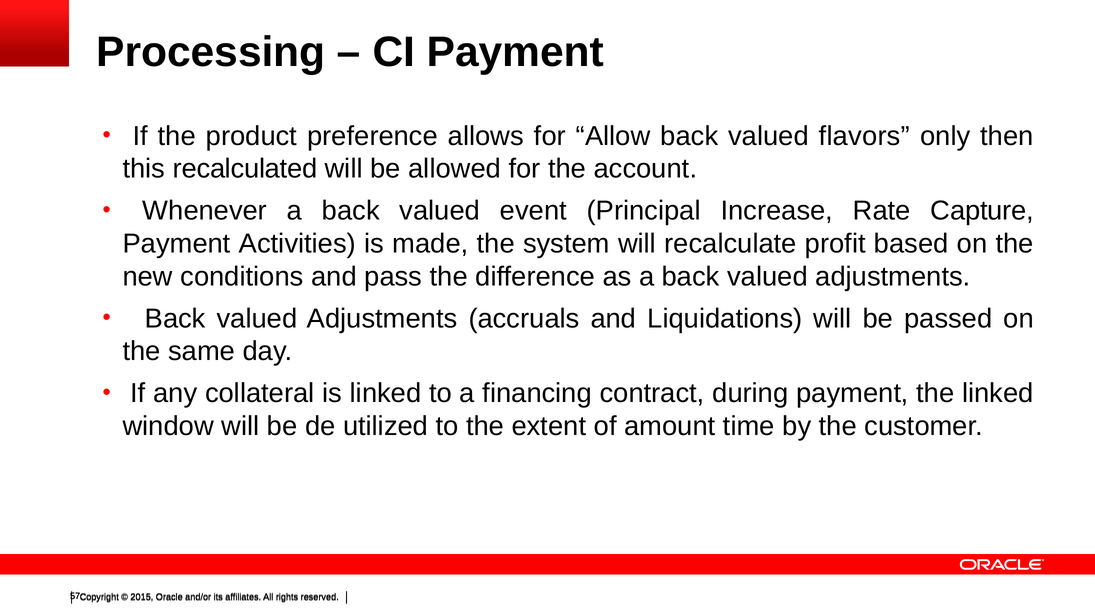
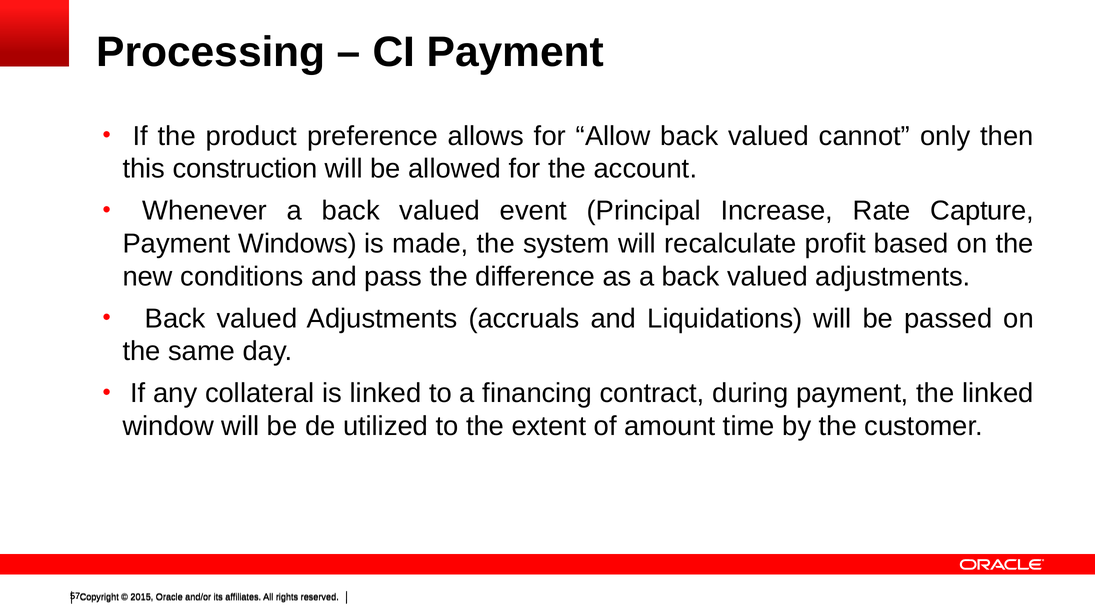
flavors: flavors -> cannot
recalculated: recalculated -> construction
Activities: Activities -> Windows
